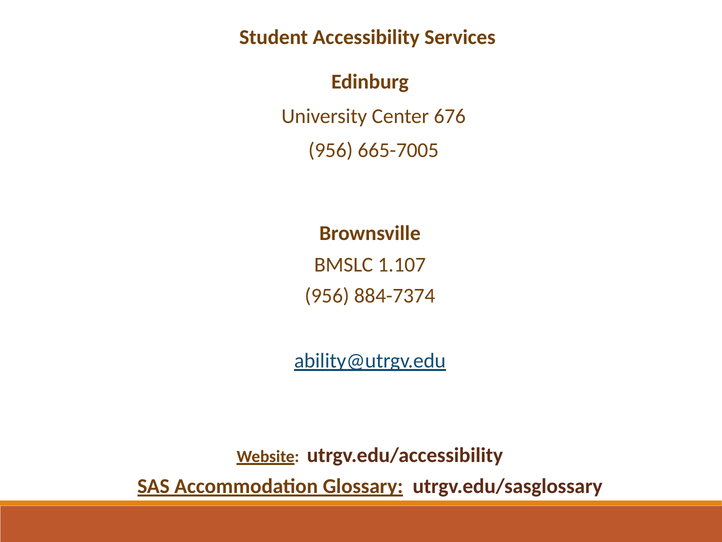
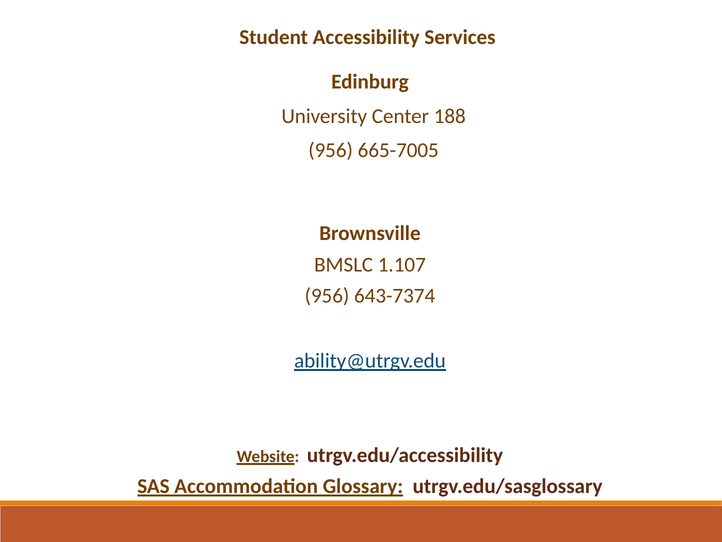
676: 676 -> 188
884-7374: 884-7374 -> 643-7374
